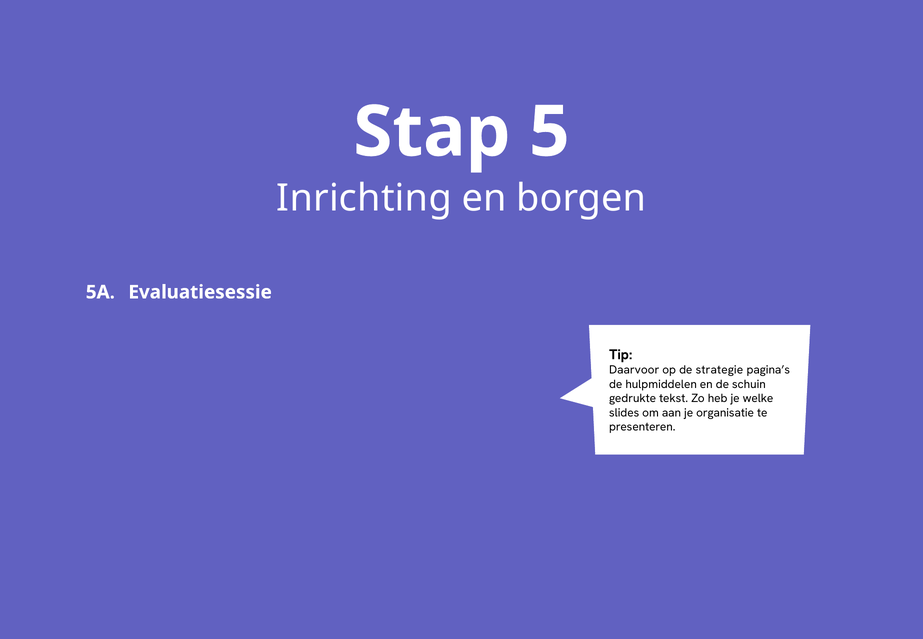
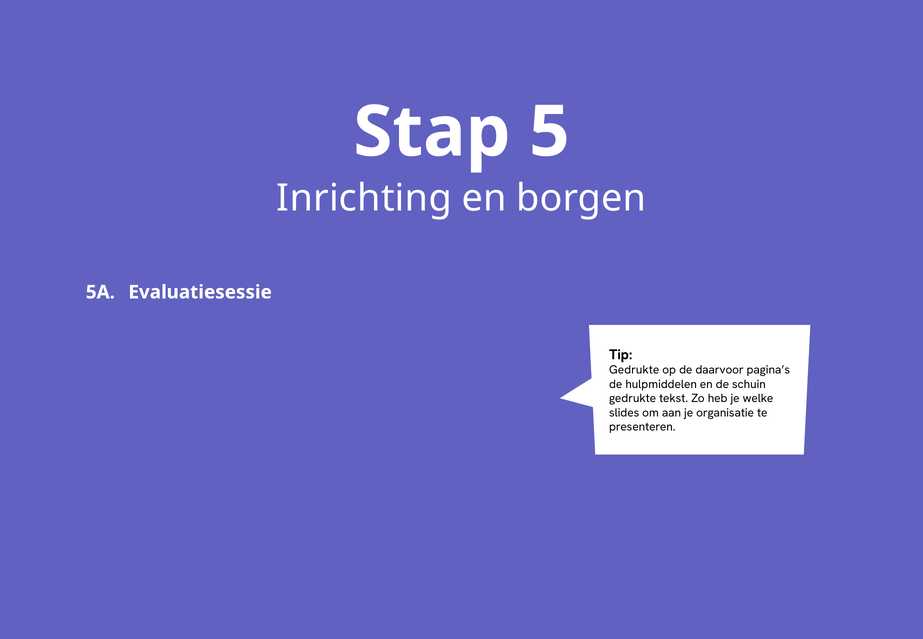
Daarvoor at (634, 370): Daarvoor -> Gedrukte
strategie: strategie -> daarvoor
